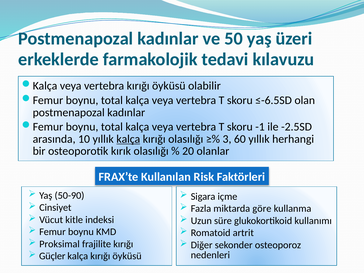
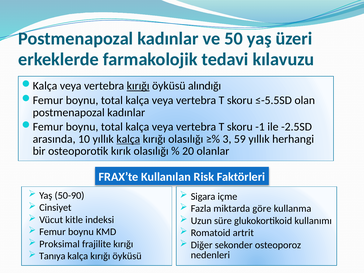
kırığı at (138, 86) underline: none -> present
olabilir: olabilir -> alındığı
≤-6.5SD: ≤-6.5SD -> ≤-5.5SD
60: 60 -> 59
Güçler: Güçler -> Tanıya
